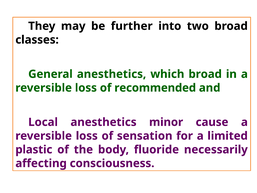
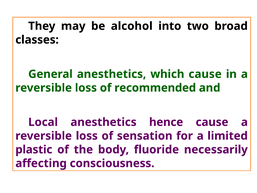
further: further -> alcohol
which broad: broad -> cause
minor: minor -> hence
